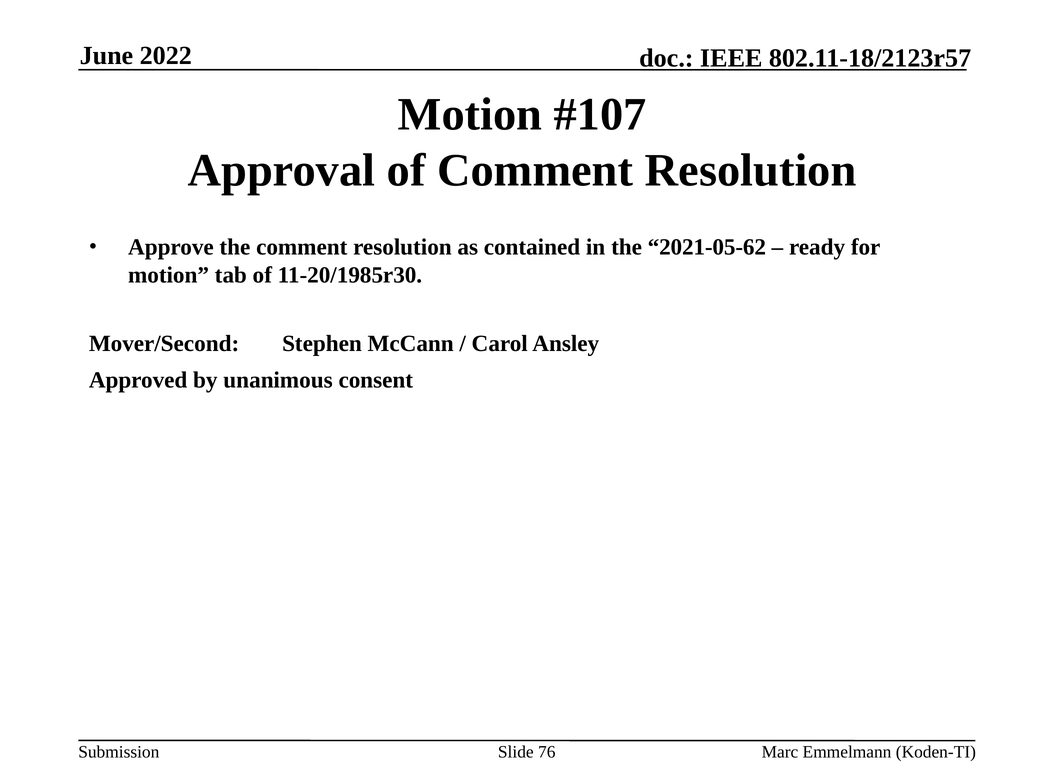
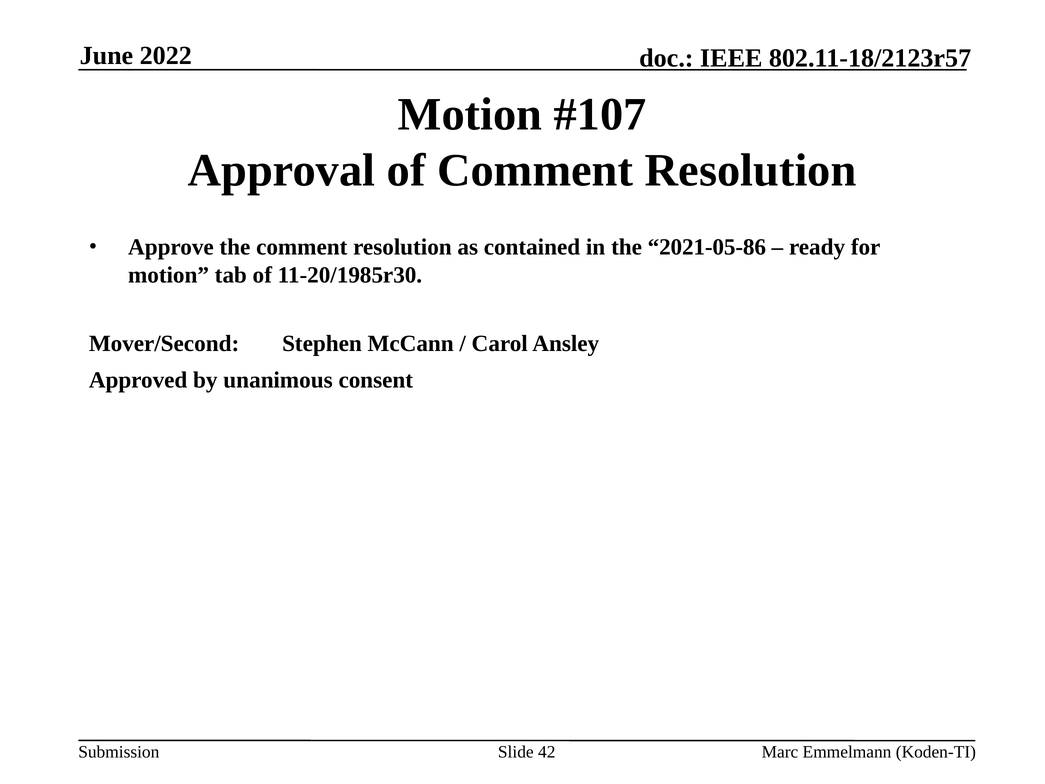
2021-05-62: 2021-05-62 -> 2021-05-86
76: 76 -> 42
